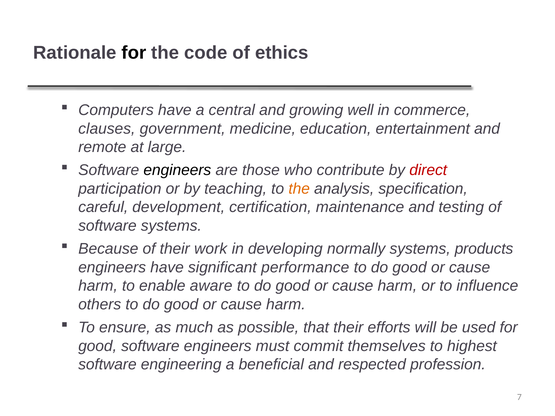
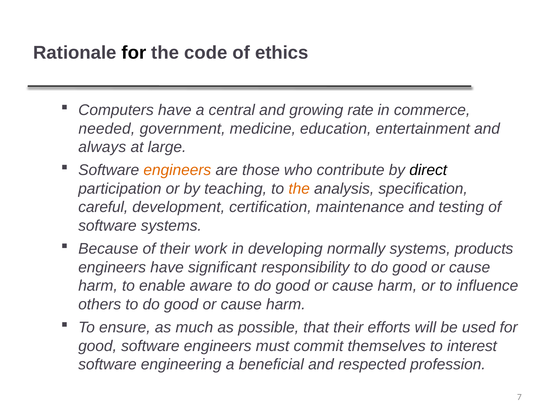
well: well -> rate
clauses: clauses -> needed
remote: remote -> always
engineers at (177, 170) colour: black -> orange
direct colour: red -> black
performance: performance -> responsibility
highest: highest -> interest
